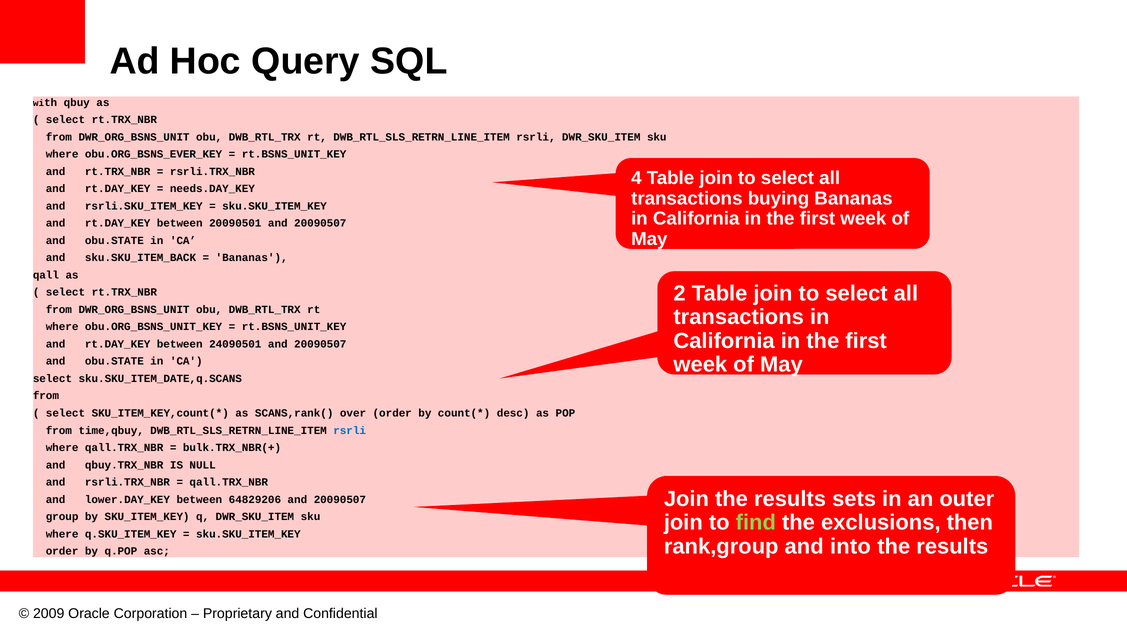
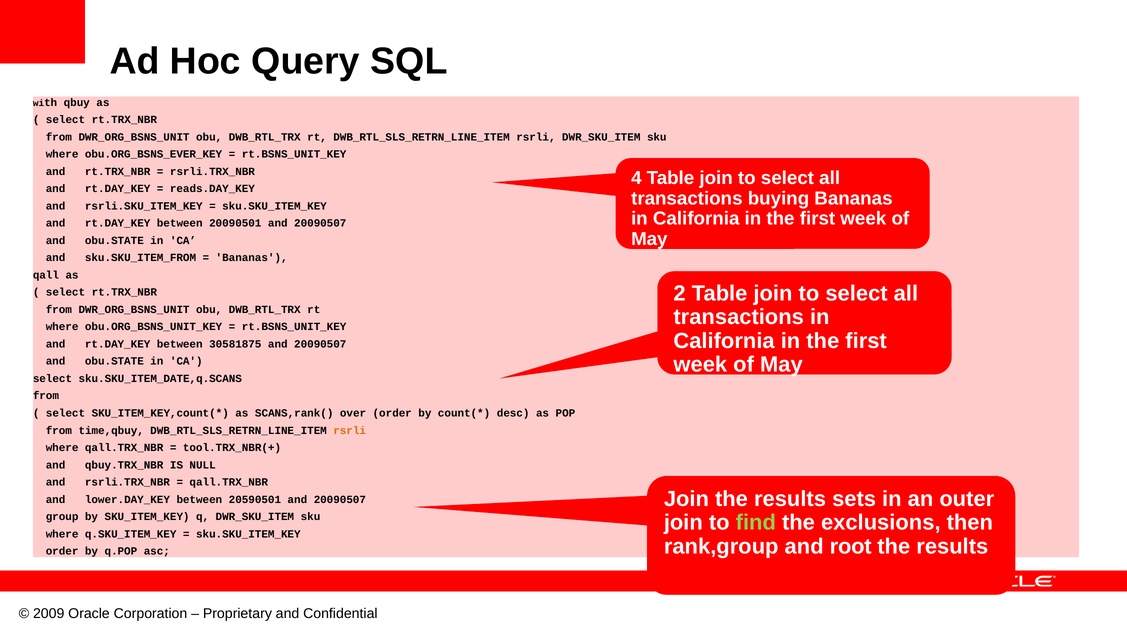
needs.DAY_KEY: needs.DAY_KEY -> reads.DAY_KEY
sku.SKU_ITEM_BACK: sku.SKU_ITEM_BACK -> sku.SKU_ITEM_FROM
24090501: 24090501 -> 30581875
rsrli at (350, 430) colour: blue -> orange
bulk.TRX_NBR(+: bulk.TRX_NBR(+ -> tool.TRX_NBR(+
64829206: 64829206 -> 20590501
into: into -> root
